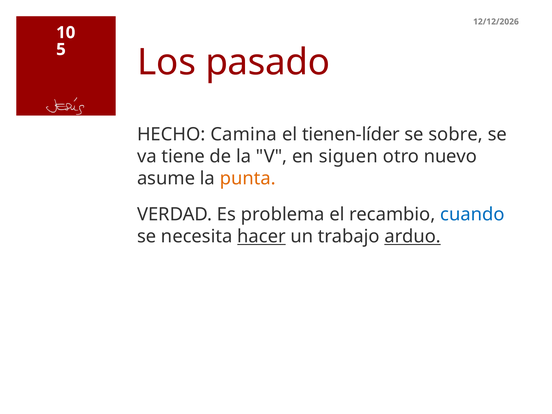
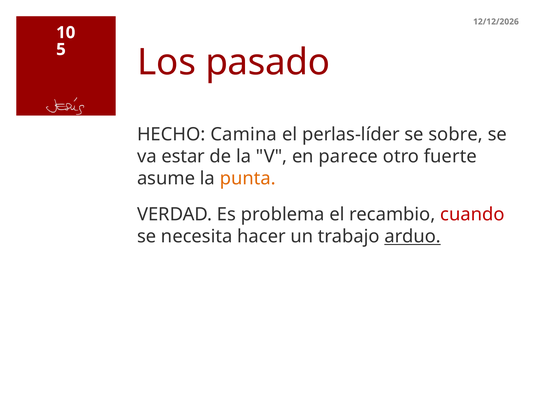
tienen-líder: tienen-líder -> perlas-líder
tiene: tiene -> estar
siguen: siguen -> parece
nuevo: nuevo -> fuerte
cuando colour: blue -> red
hacer underline: present -> none
